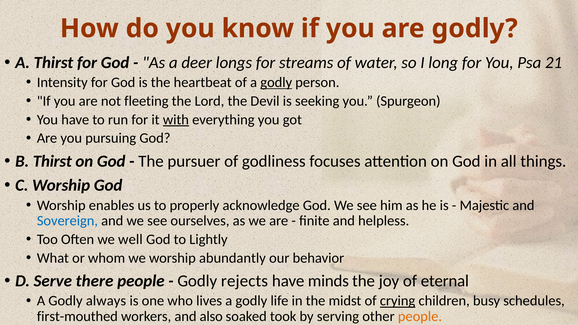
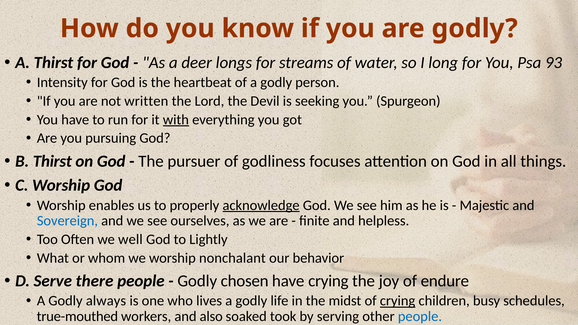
21: 21 -> 93
godly at (276, 82) underline: present -> none
fleeting: fleeting -> written
acknowledge underline: none -> present
abundantly: abundantly -> nonchalant
rejects: rejects -> chosen
have minds: minds -> crying
eternal: eternal -> endure
first-mouthed: first-mouthed -> true-mouthed
people at (420, 317) colour: orange -> blue
